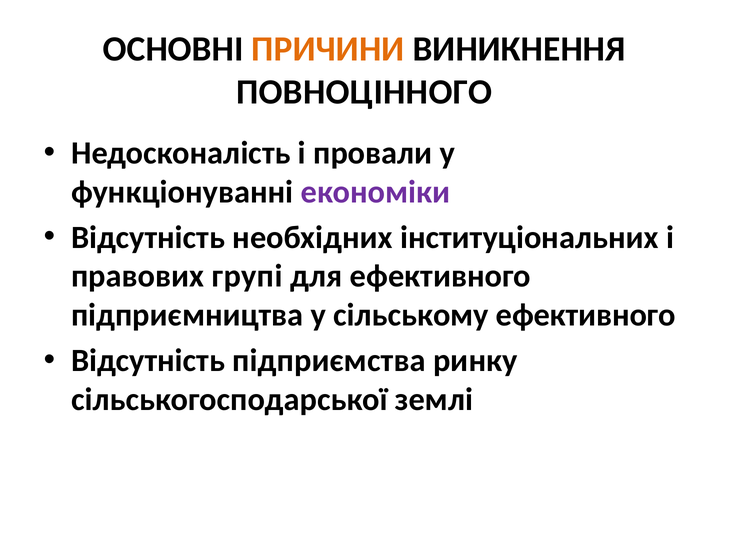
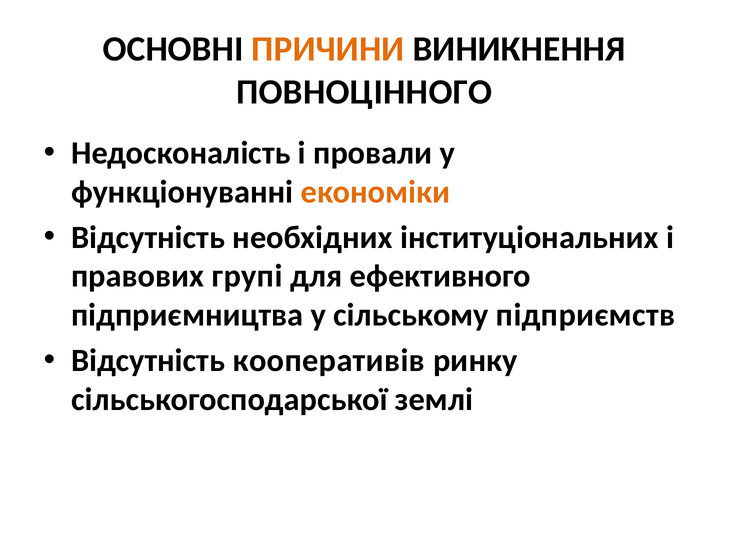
економіки colour: purple -> orange
сільському ефективного: ефективного -> підприємств
підприємства: підприємства -> кооперативів
